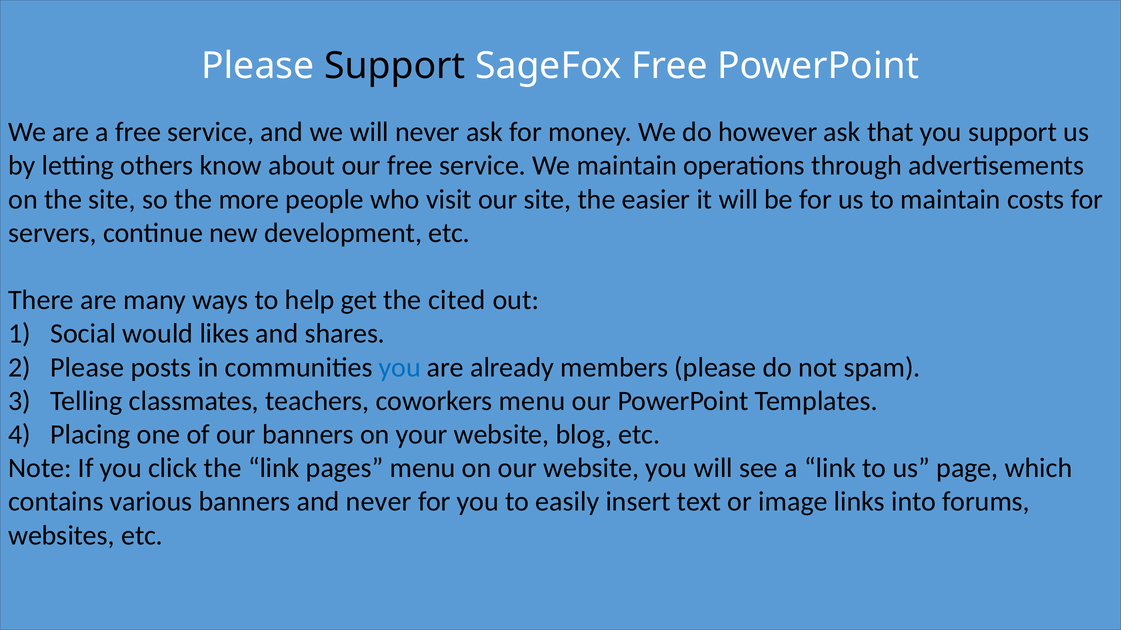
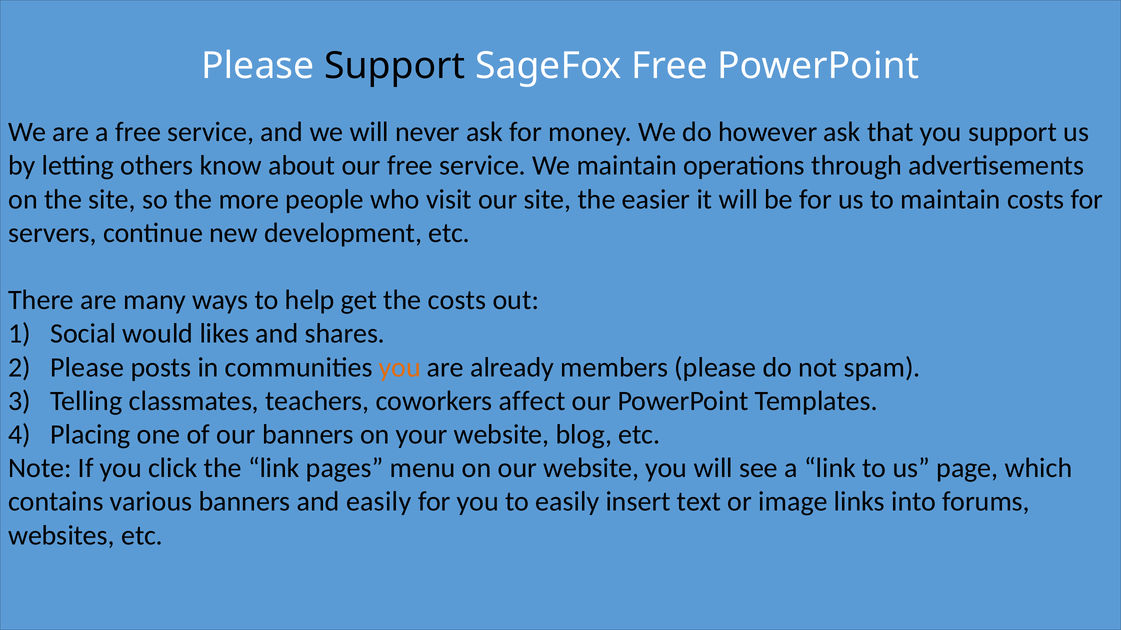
the cited: cited -> costs
you at (400, 368) colour: blue -> orange
coworkers menu: menu -> affect
and never: never -> easily
